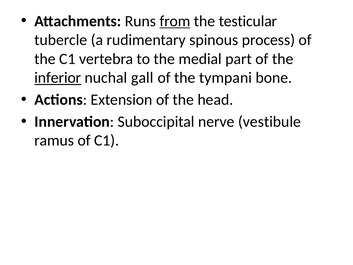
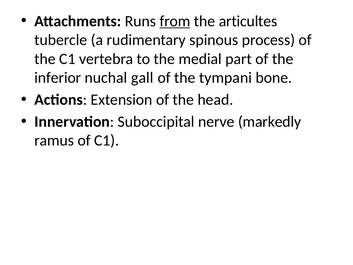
testicular: testicular -> articultes
inferior underline: present -> none
vestibule: vestibule -> markedly
